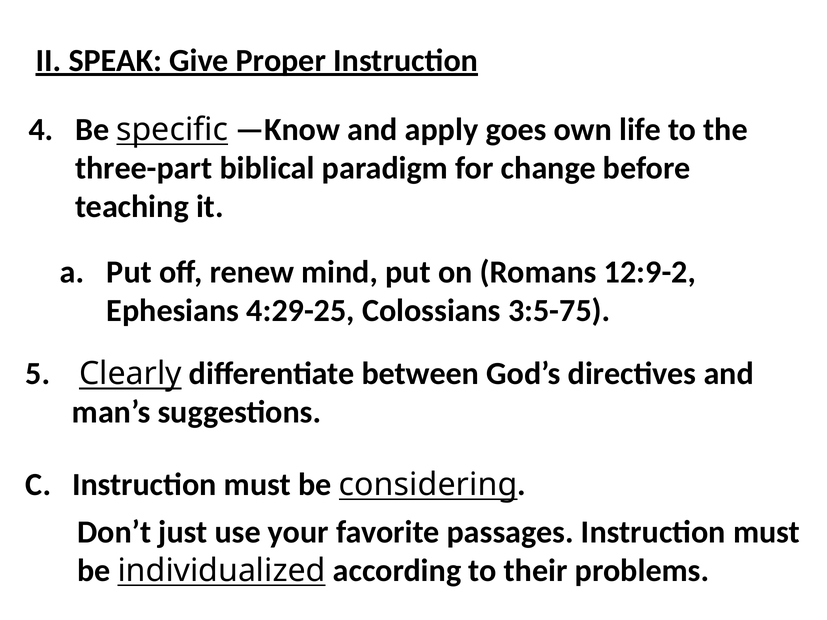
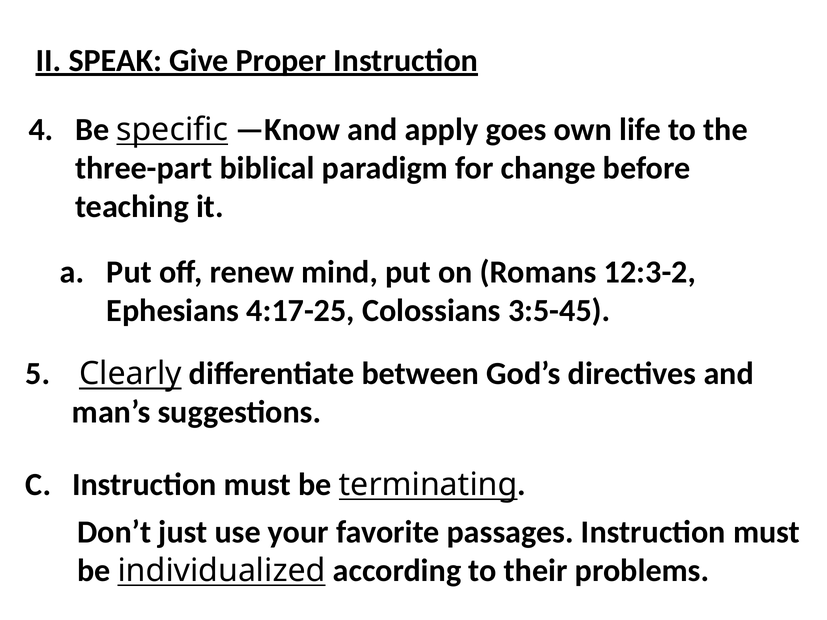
12:9-2: 12:9-2 -> 12:3-2
4:29-25: 4:29-25 -> 4:17-25
3:5-75: 3:5-75 -> 3:5-45
considering: considering -> terminating
